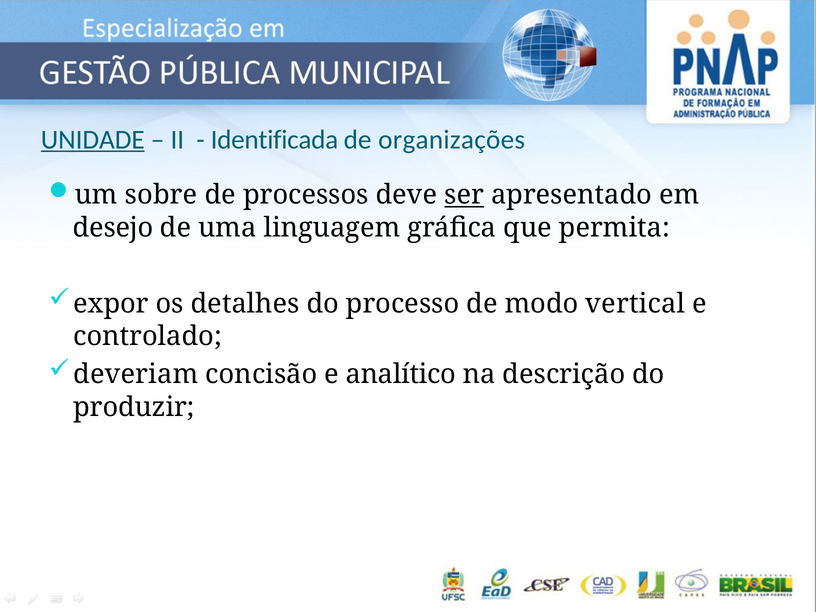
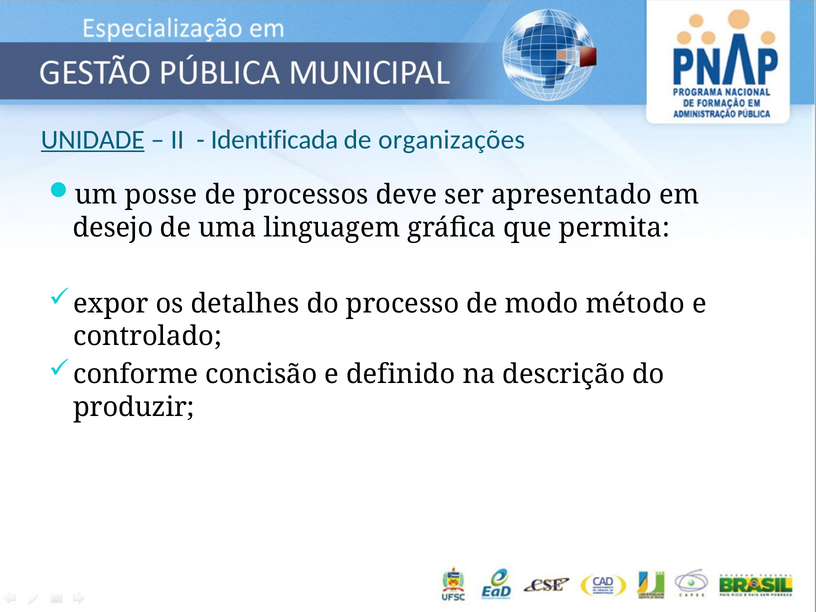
sobre: sobre -> posse
ser underline: present -> none
vertical: vertical -> método
deveriam: deveriam -> conforme
analítico: analítico -> definido
